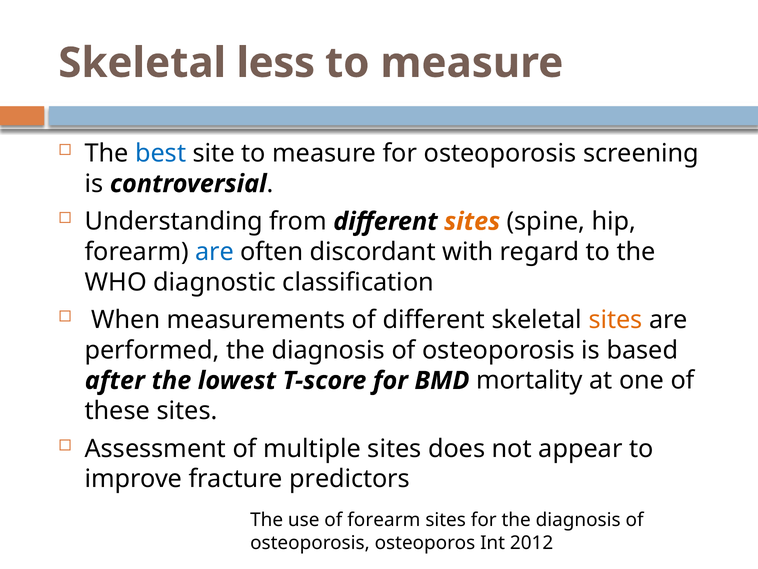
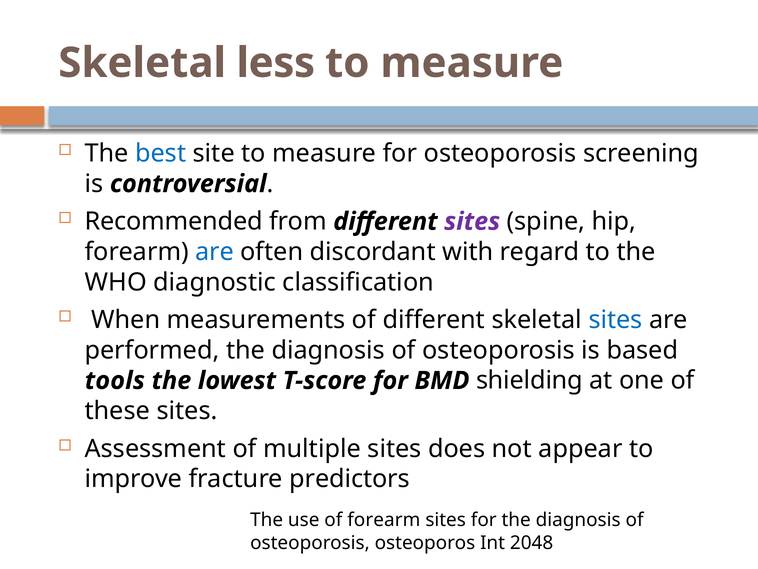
Understanding: Understanding -> Recommended
sites at (472, 221) colour: orange -> purple
sites at (616, 320) colour: orange -> blue
after: after -> tools
mortality: mortality -> shielding
2012: 2012 -> 2048
